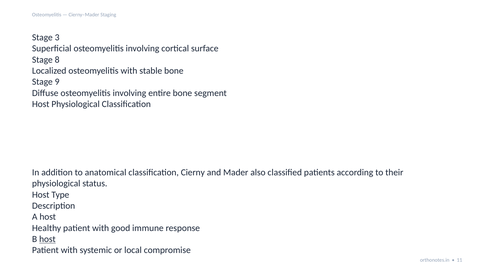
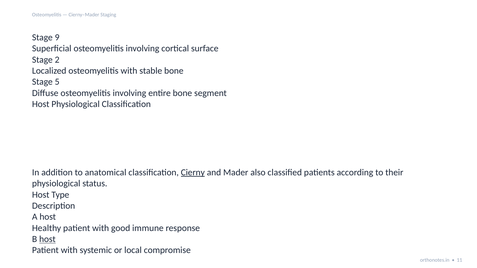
3: 3 -> 9
8: 8 -> 2
9: 9 -> 5
Cierny underline: none -> present
